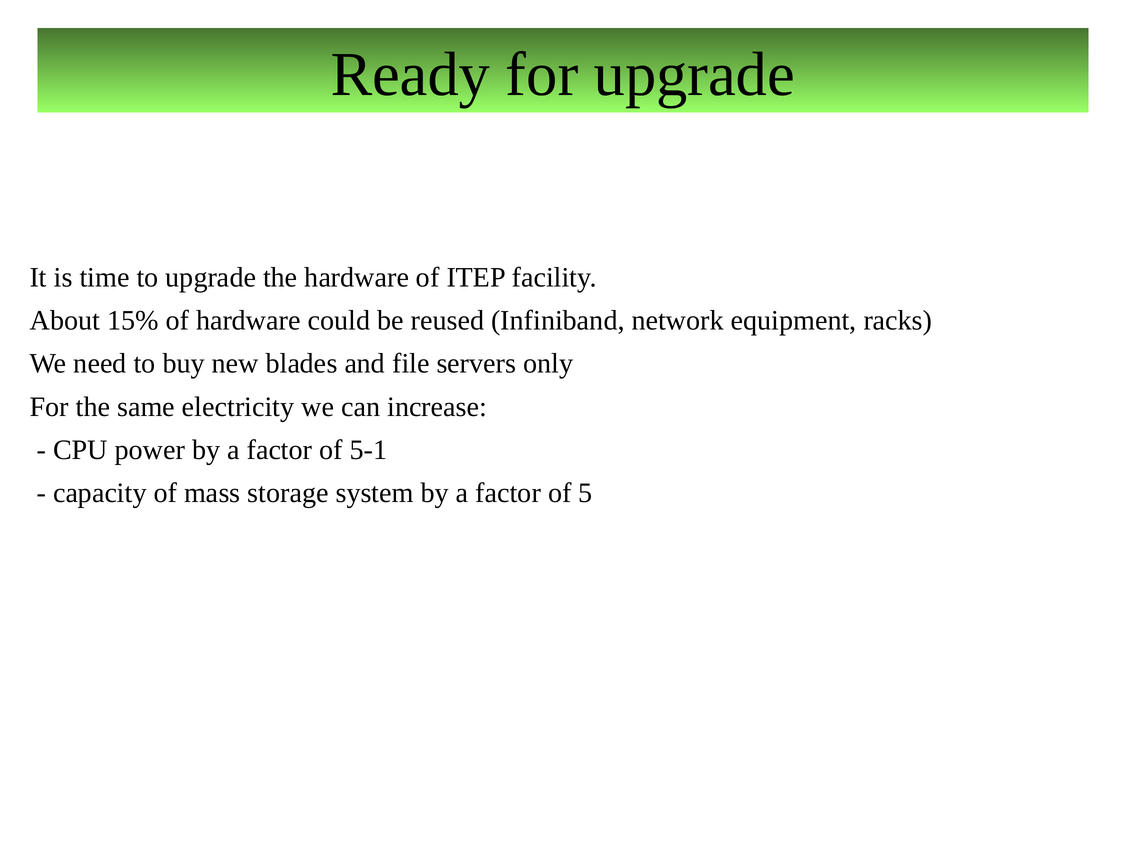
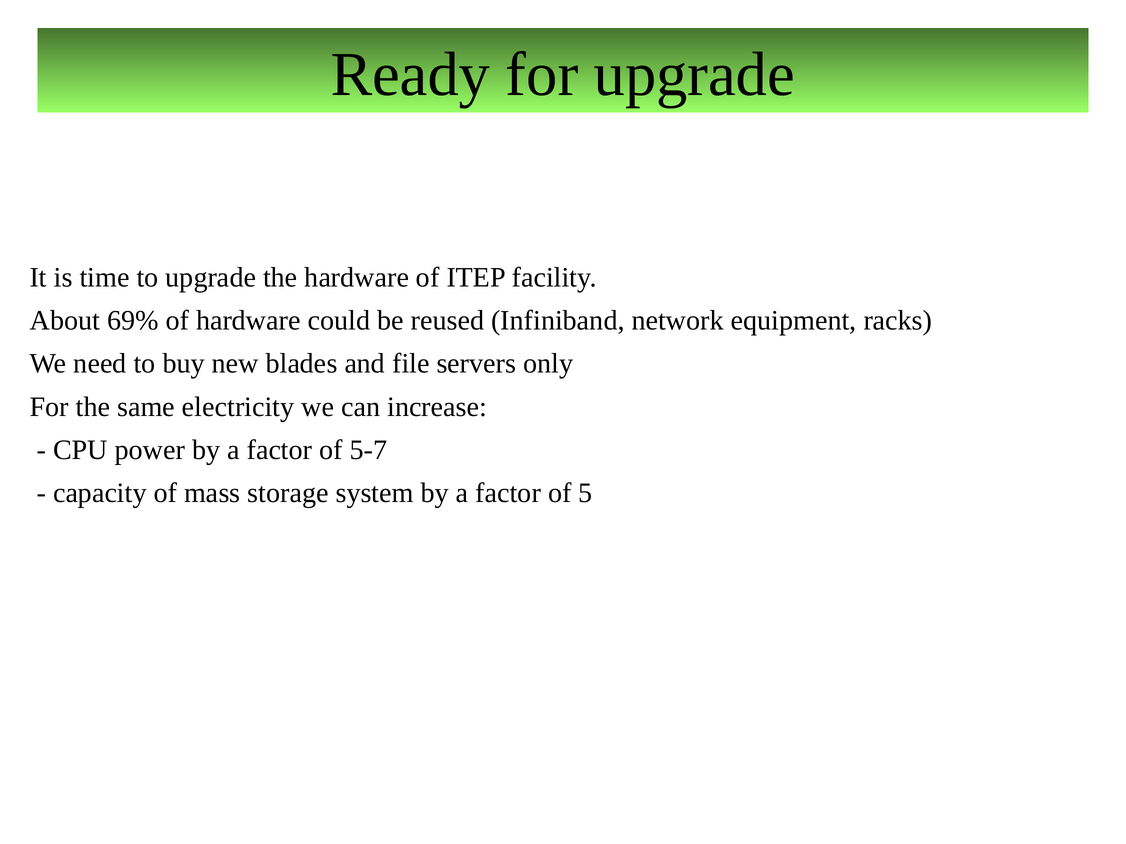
15%: 15% -> 69%
5-1: 5-1 -> 5-7
